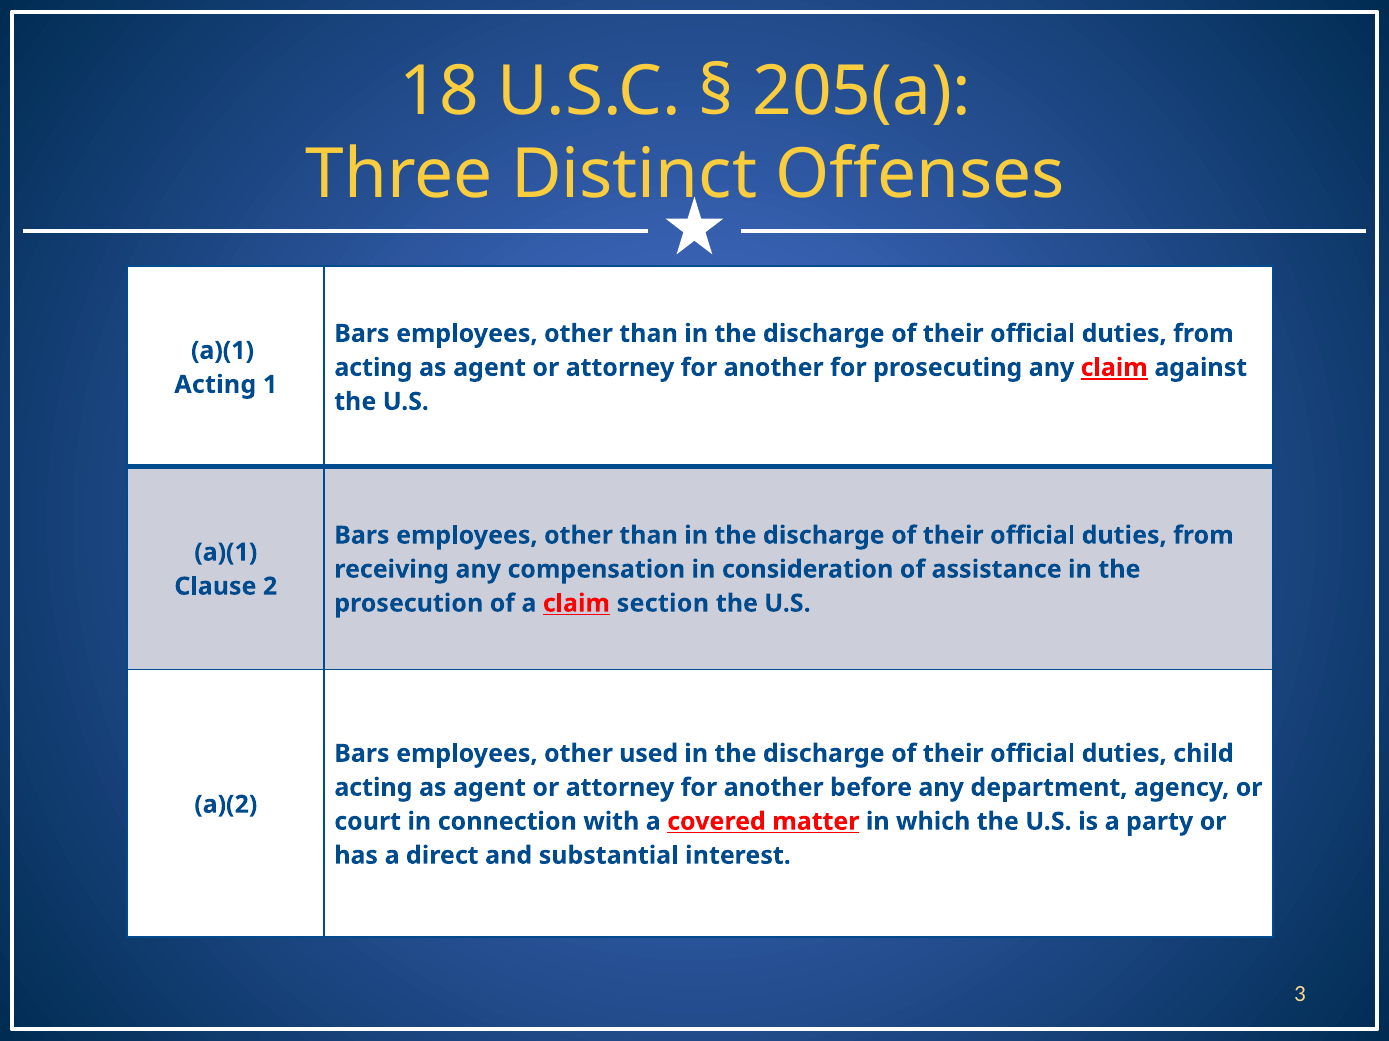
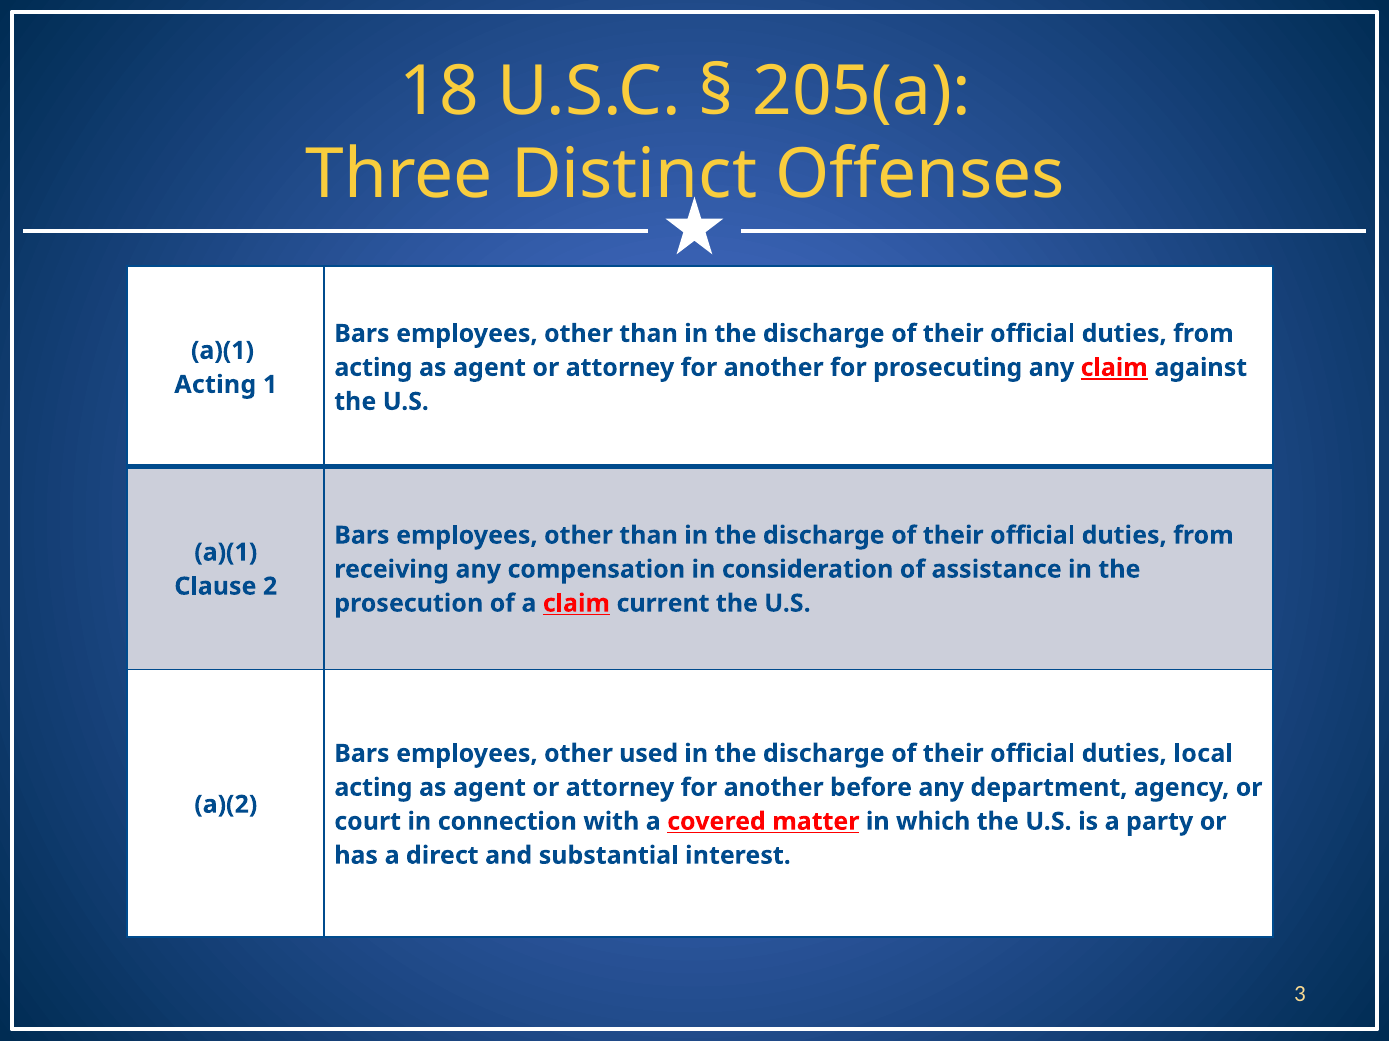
section: section -> current
child: child -> local
